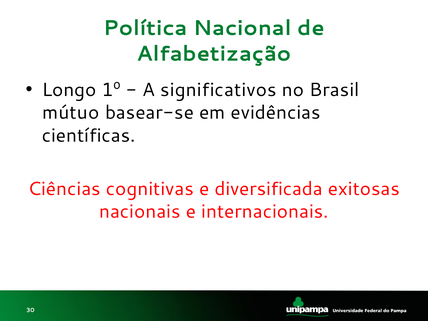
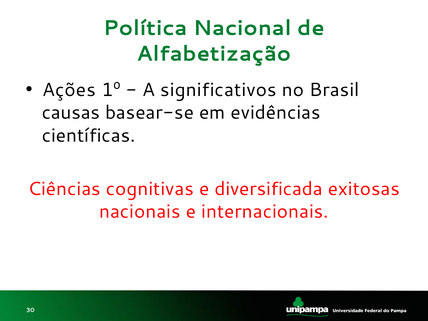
Longo: Longo -> Ações
mútuo: mútuo -> causas
